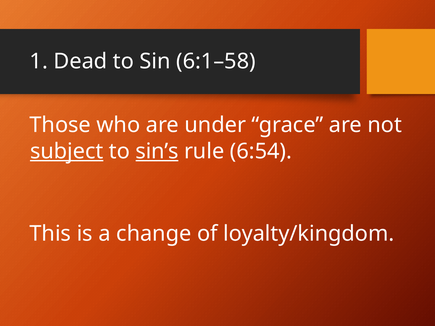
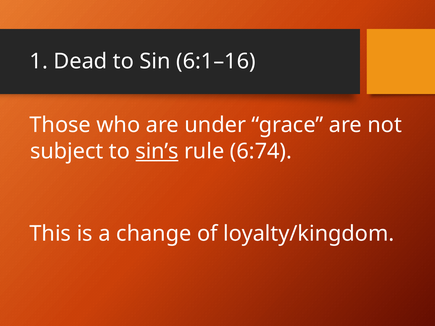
6:1–58: 6:1–58 -> 6:1–16
subject underline: present -> none
6:54: 6:54 -> 6:74
